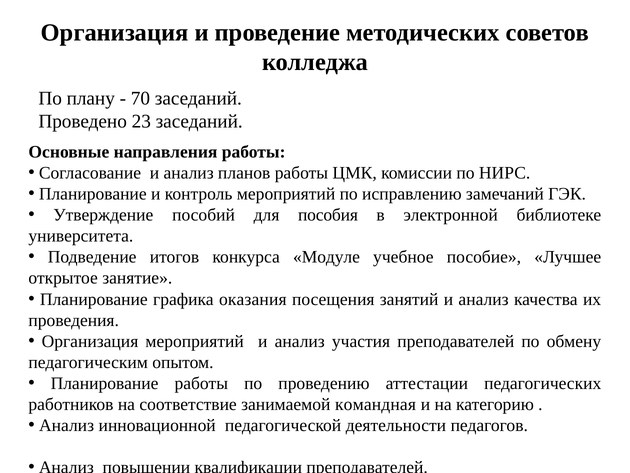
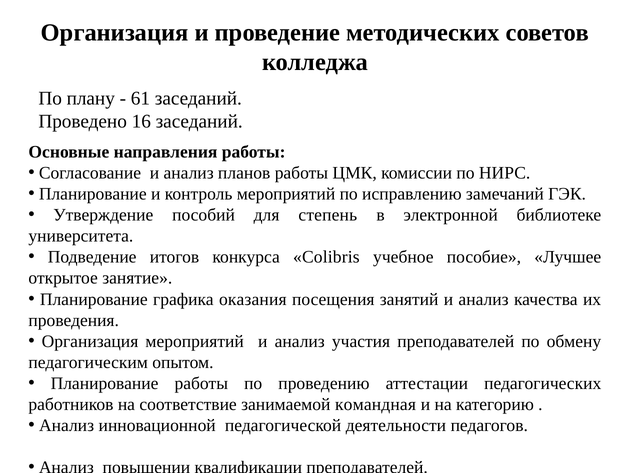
70: 70 -> 61
23: 23 -> 16
пособия: пособия -> степень
Модуле: Модуле -> Colibris
